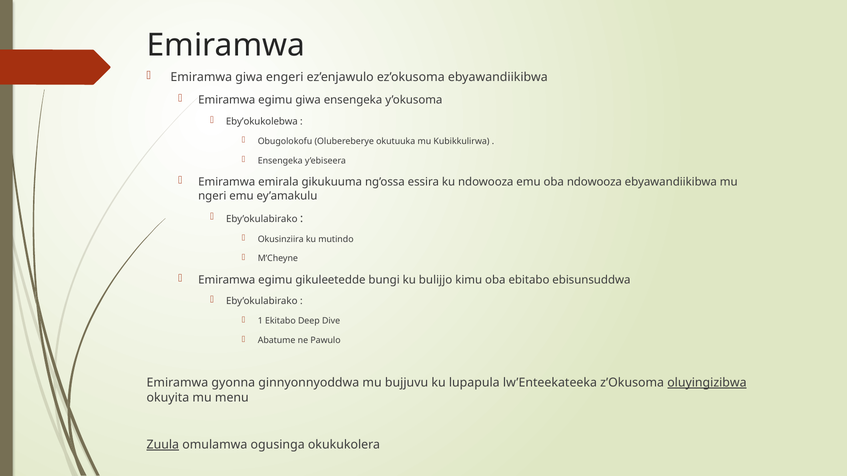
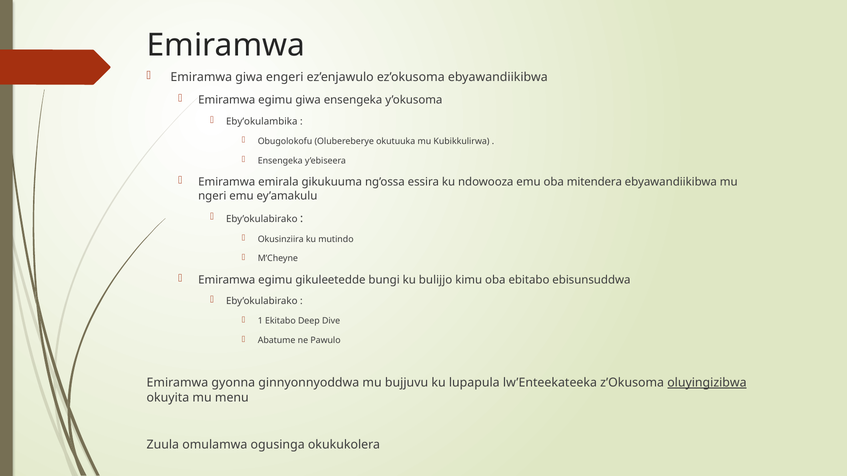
Eby’okukolebwa: Eby’okukolebwa -> Eby’okulambika
oba ndowooza: ndowooza -> mitendera
Zuula underline: present -> none
